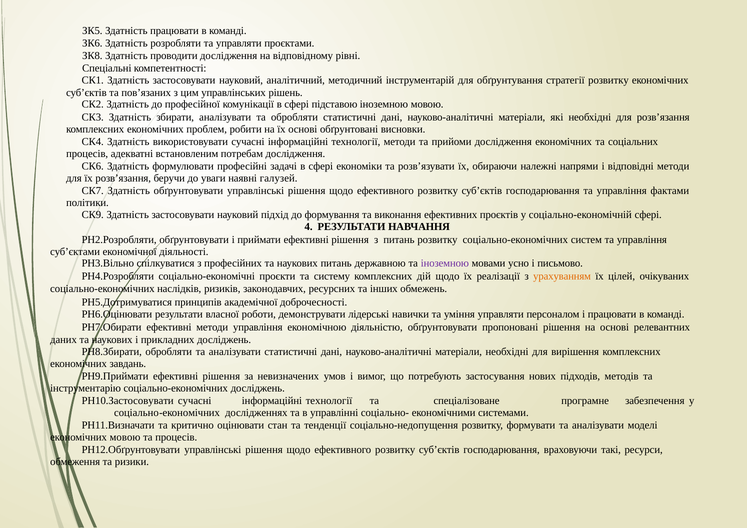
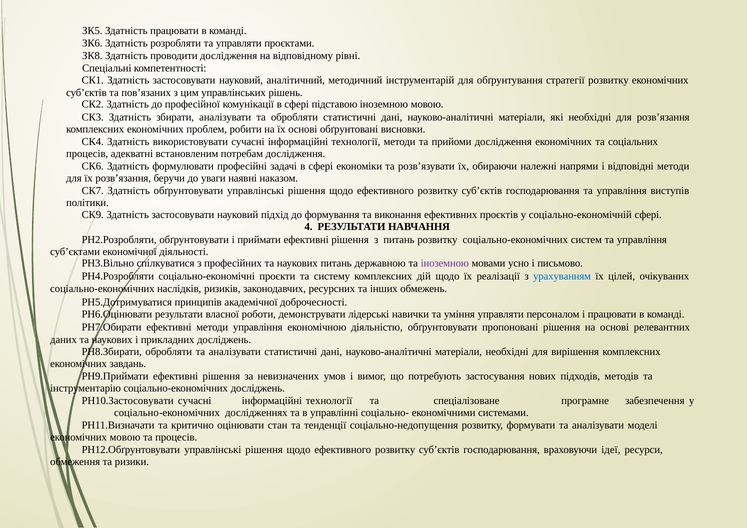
галузей: галузей -> наказом
фактами: фактами -> виступів
урахуванням colour: orange -> blue
такі: такі -> ідеї
